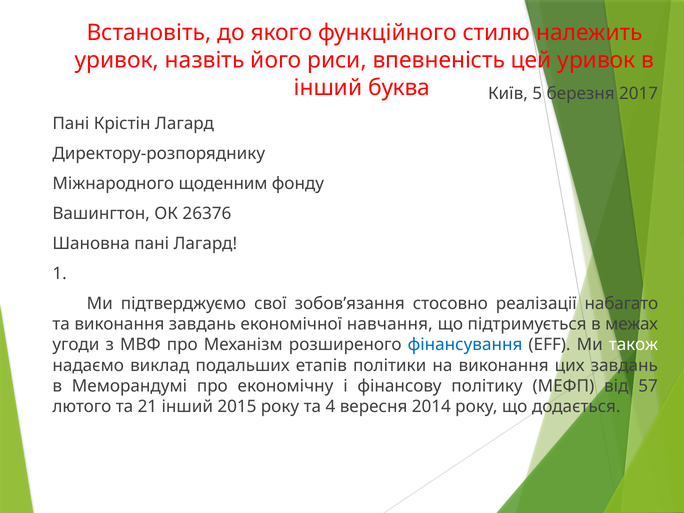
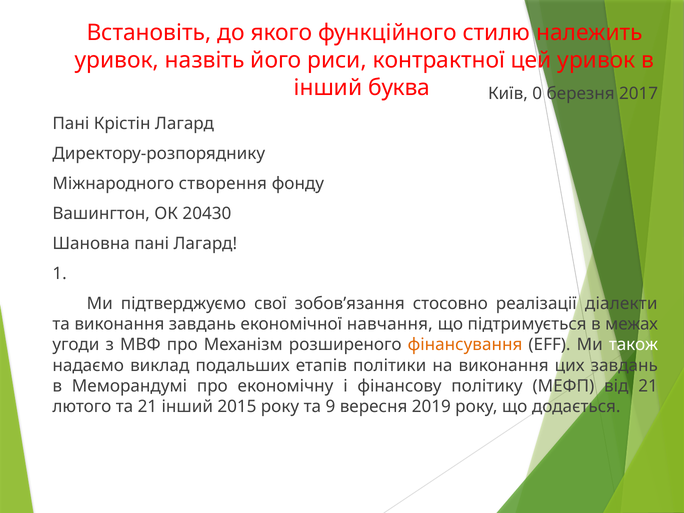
впевненість: впевненість -> контрактної
5: 5 -> 0
щоденним: щоденним -> створення
26376: 26376 -> 20430
набагато: набагато -> діалекти
фінансування colour: blue -> orange
від 57: 57 -> 21
4: 4 -> 9
2014: 2014 -> 2019
